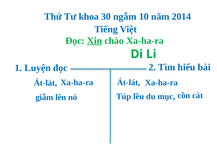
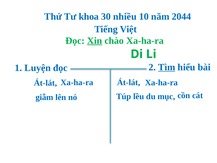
ngẫm: ngẫm -> nhiều
2014: 2014 -> 2044
Tìm underline: none -> present
